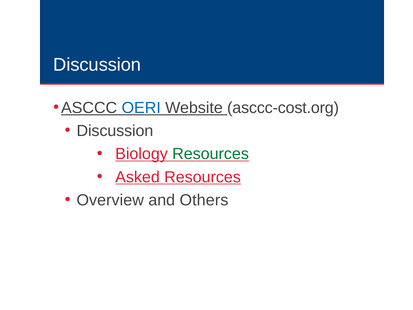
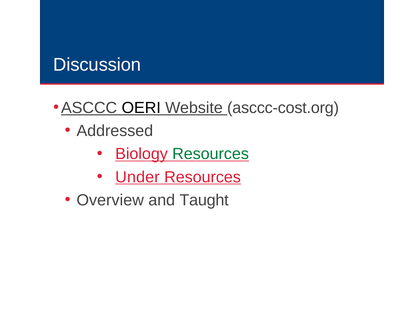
OERI colour: blue -> black
Discussion at (115, 131): Discussion -> Addressed
Asked: Asked -> Under
Others: Others -> Taught
